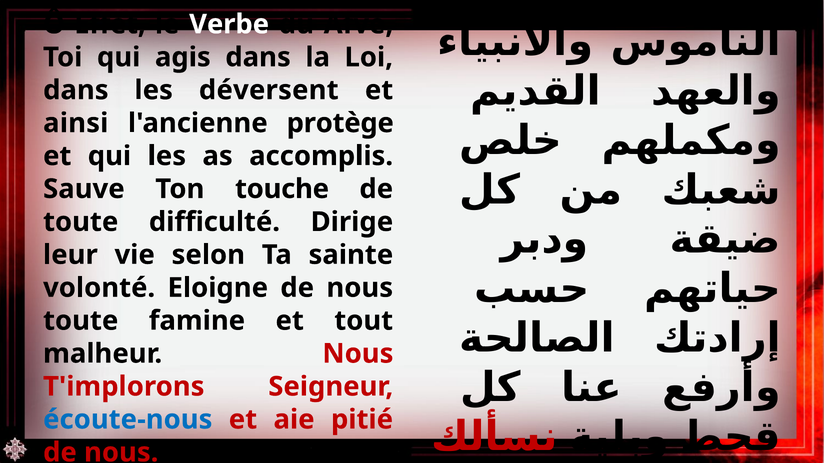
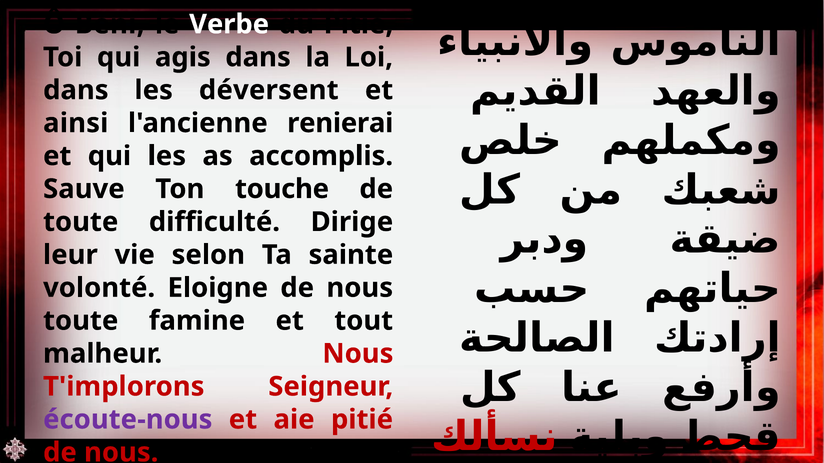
Effet: Effet -> Béni
du Afve: Afve -> Pitié
protège: protège -> renierai
écoute-nous colour: blue -> purple
